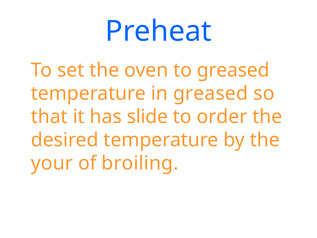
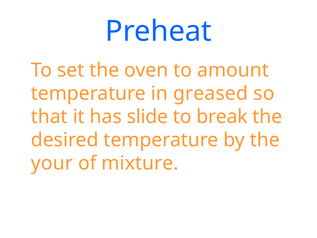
to greased: greased -> amount
order: order -> break
broiling: broiling -> mixture
